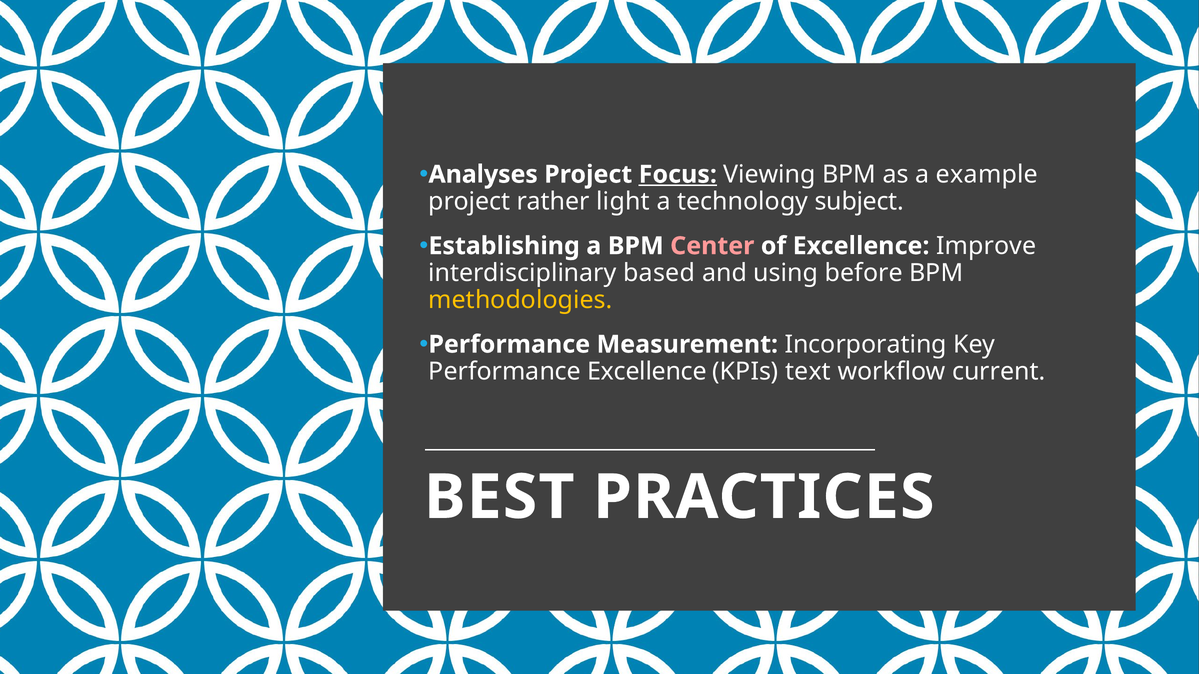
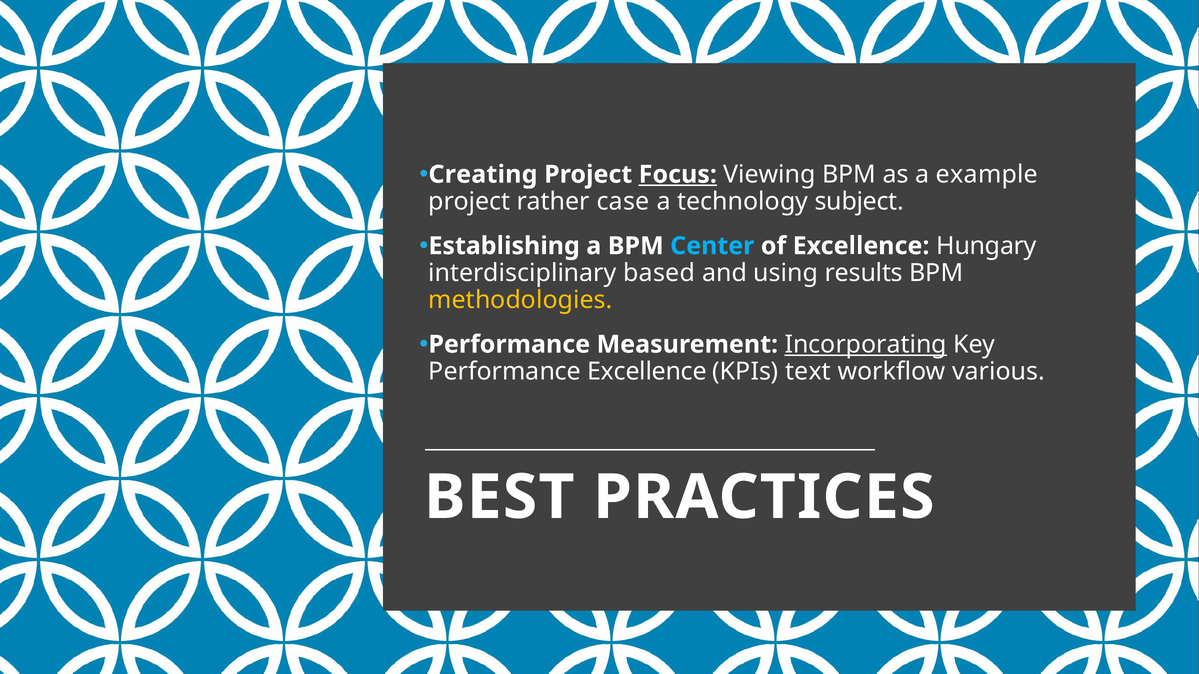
Analyses: Analyses -> Creating
light: light -> case
Center colour: pink -> light blue
Improve: Improve -> Hungary
before: before -> results
Incorporating underline: none -> present
current: current -> various
